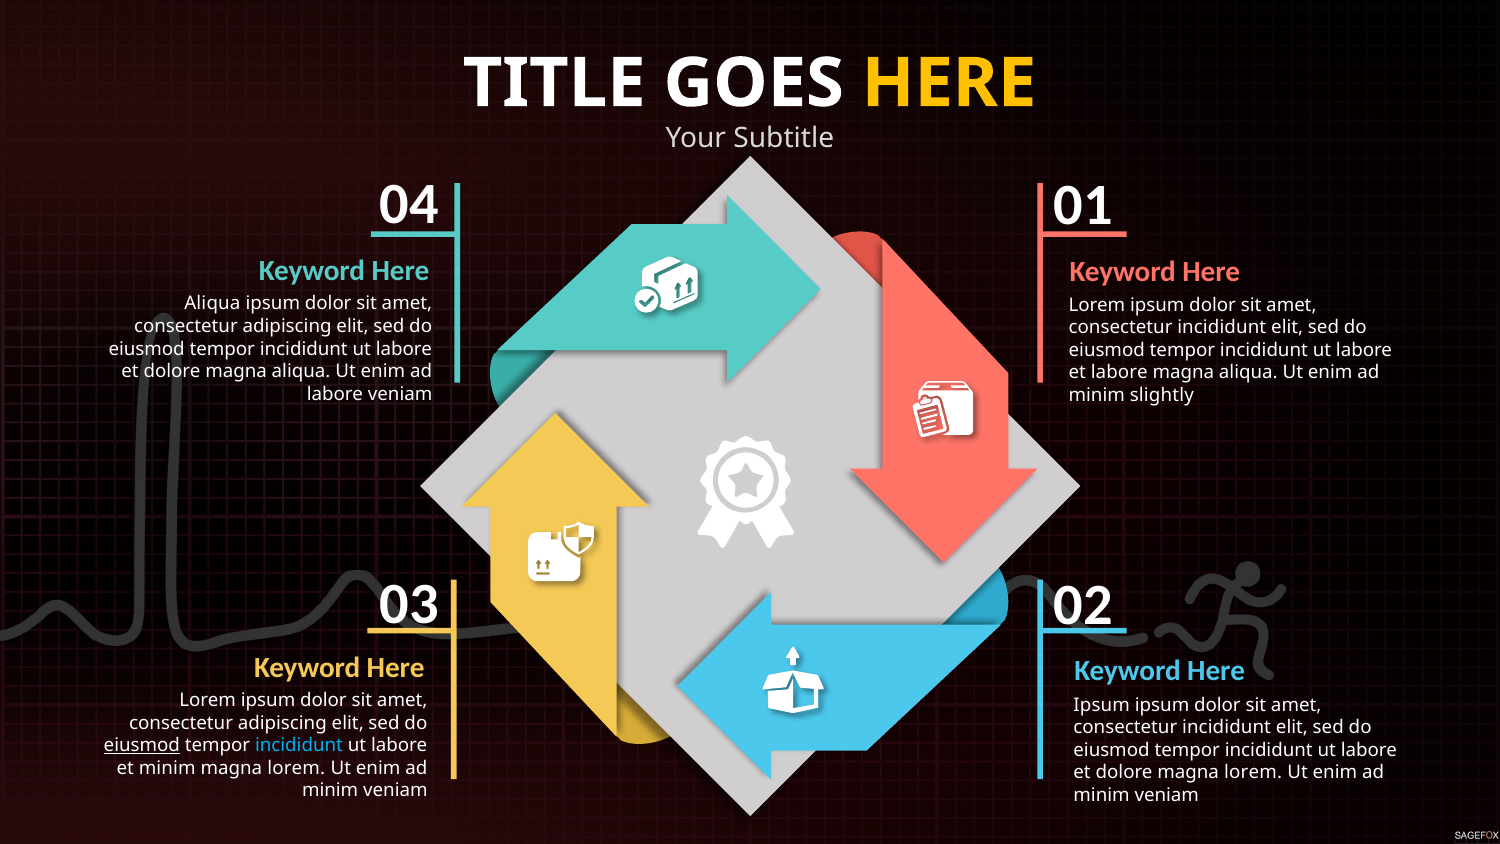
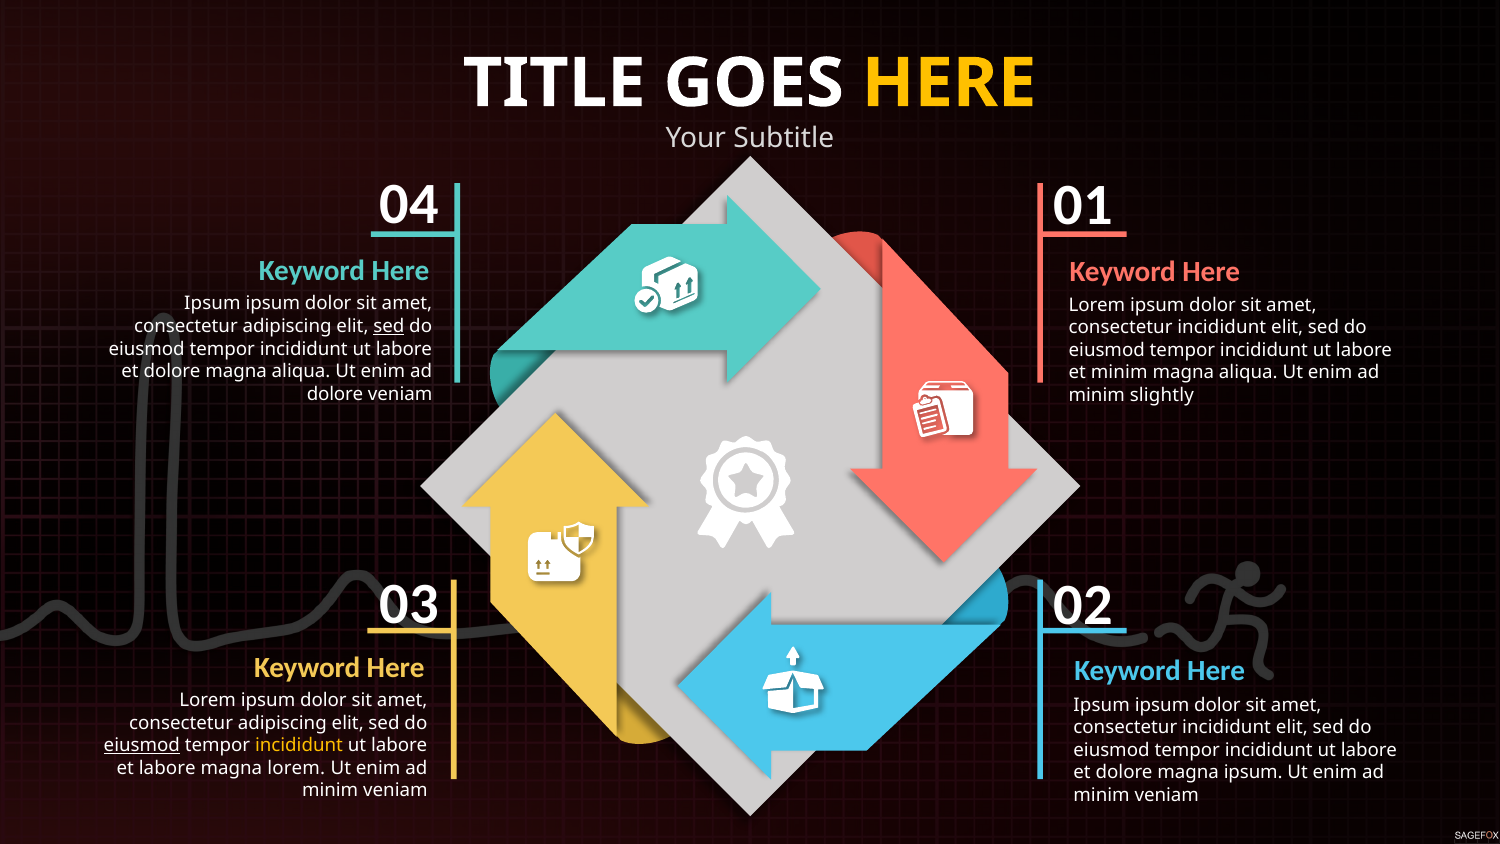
Aliqua at (212, 304): Aliqua -> Ipsum
sed at (389, 326) underline: none -> present
et labore: labore -> minim
labore at (335, 394): labore -> dolore
incididunt at (299, 745) colour: light blue -> yellow
et minim: minim -> labore
dolore magna lorem: lorem -> ipsum
